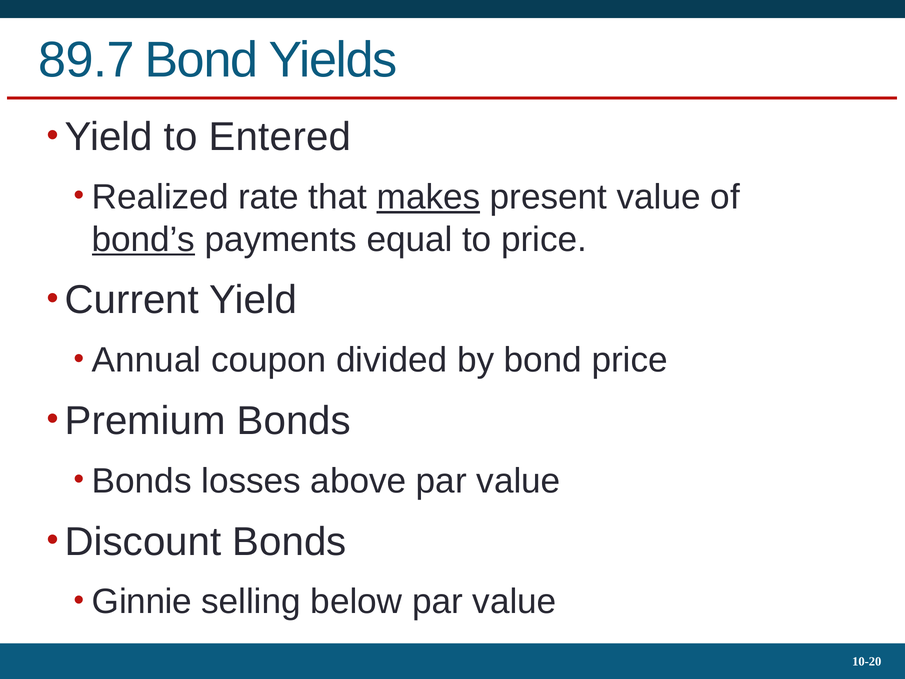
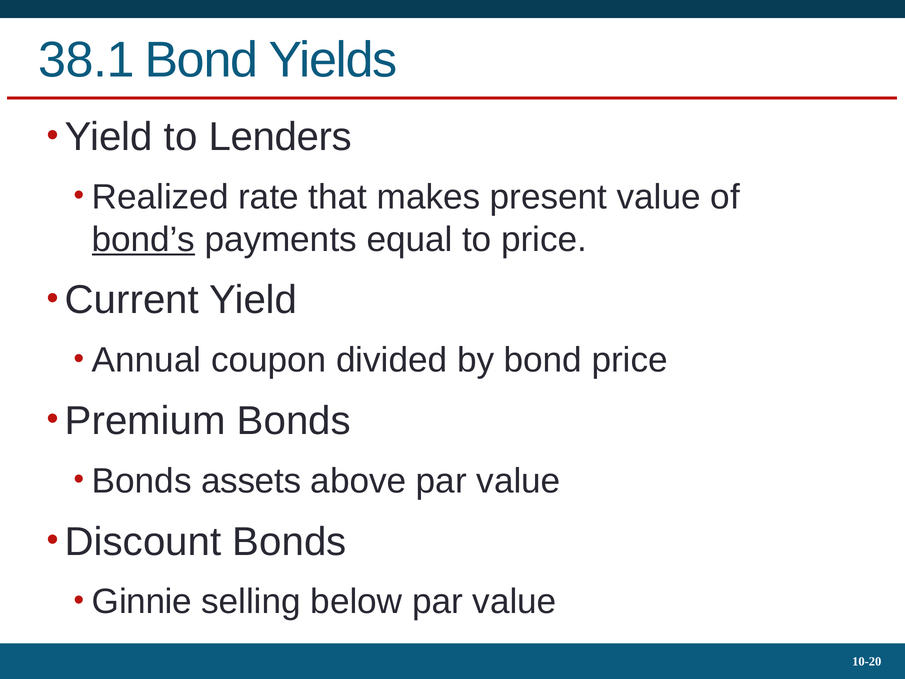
89.7: 89.7 -> 38.1
Entered: Entered -> Lenders
makes underline: present -> none
losses: losses -> assets
